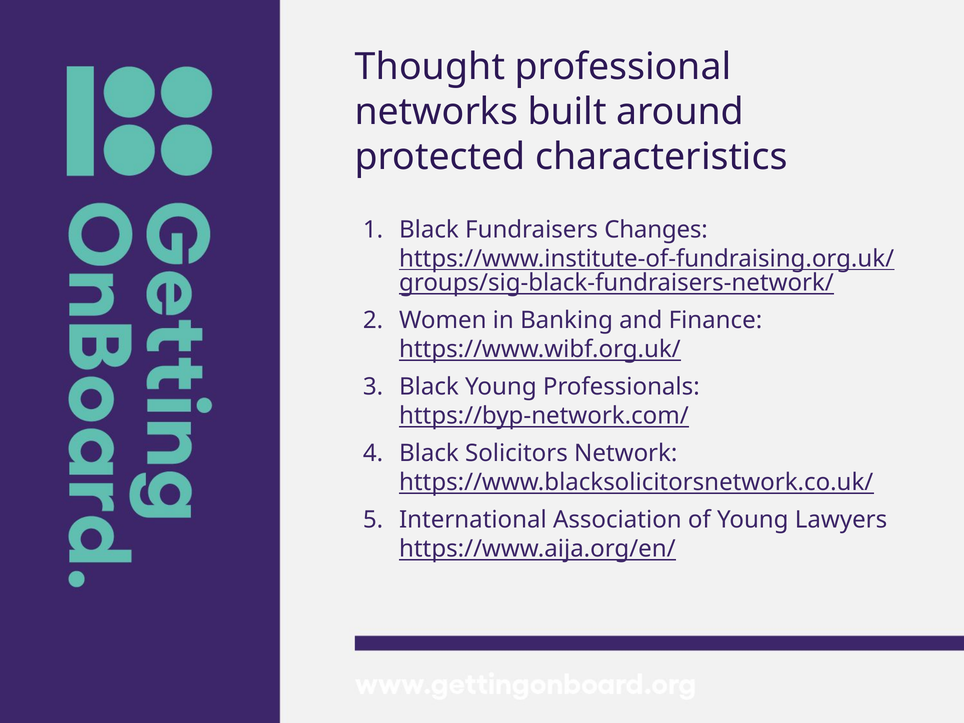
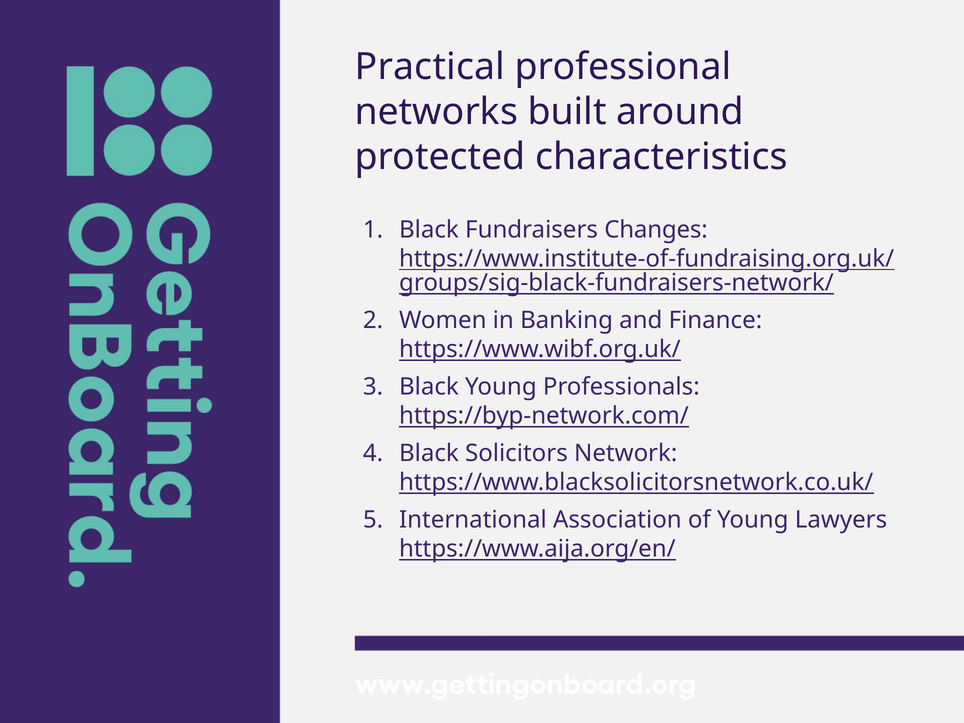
Thought: Thought -> Practical
